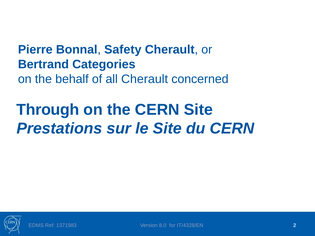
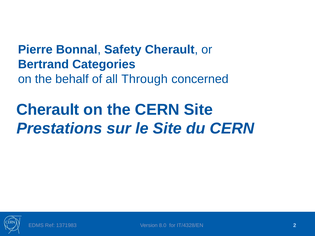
all Cherault: Cherault -> Through
Through at (48, 110): Through -> Cherault
